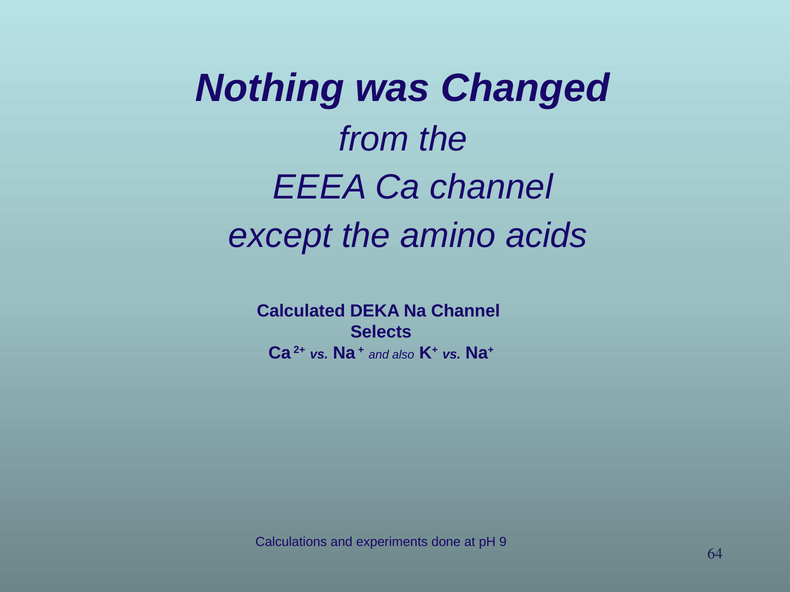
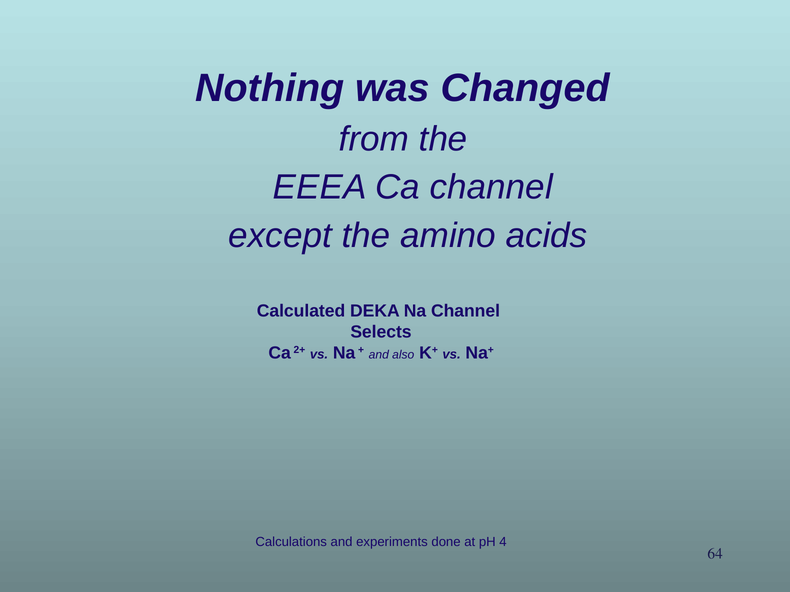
9: 9 -> 4
